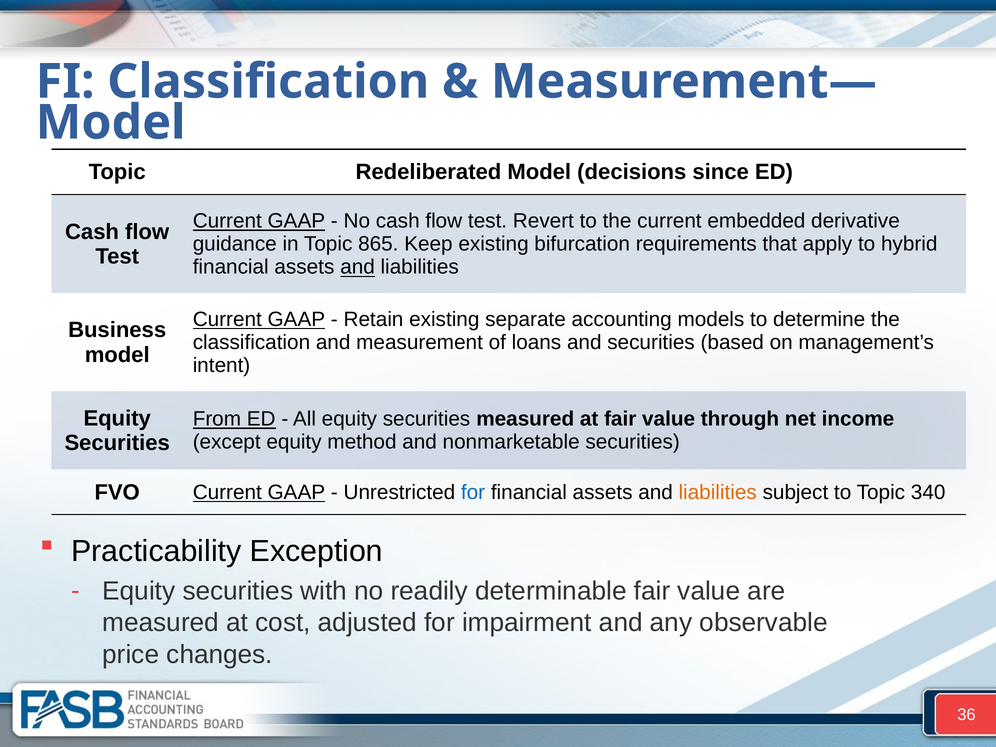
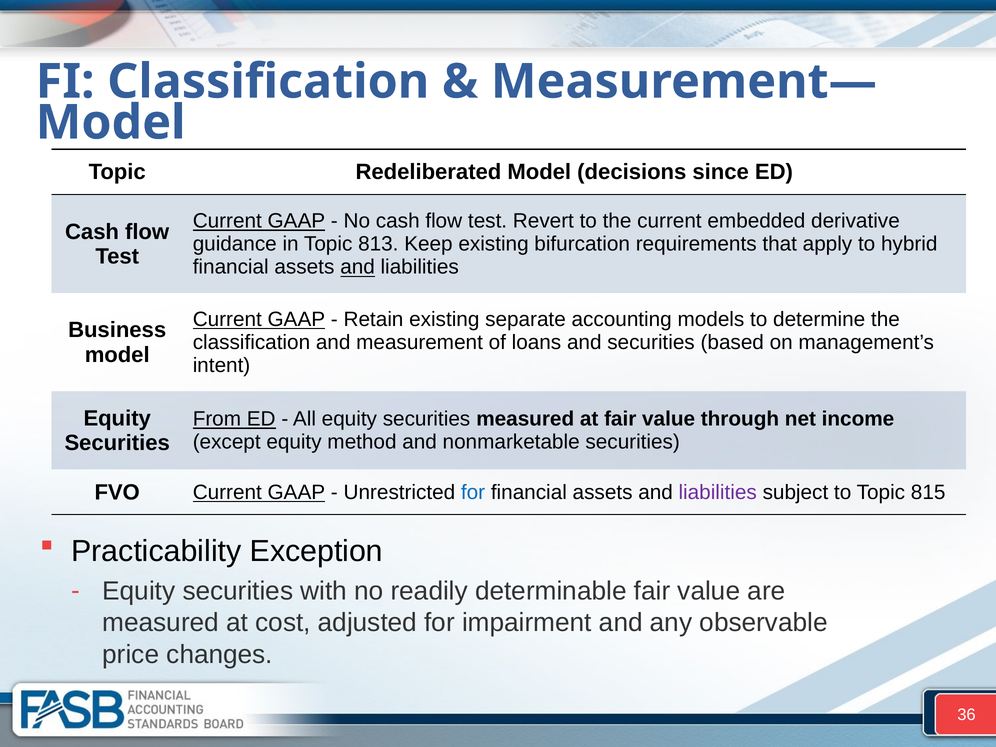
865: 865 -> 813
liabilities at (718, 492) colour: orange -> purple
340: 340 -> 815
